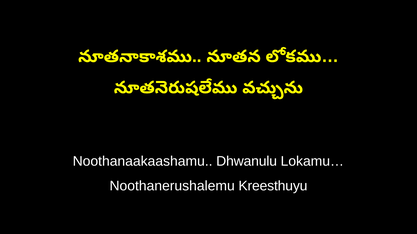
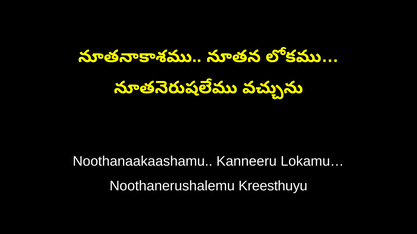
Dhwanulu: Dhwanulu -> Kanneeru
